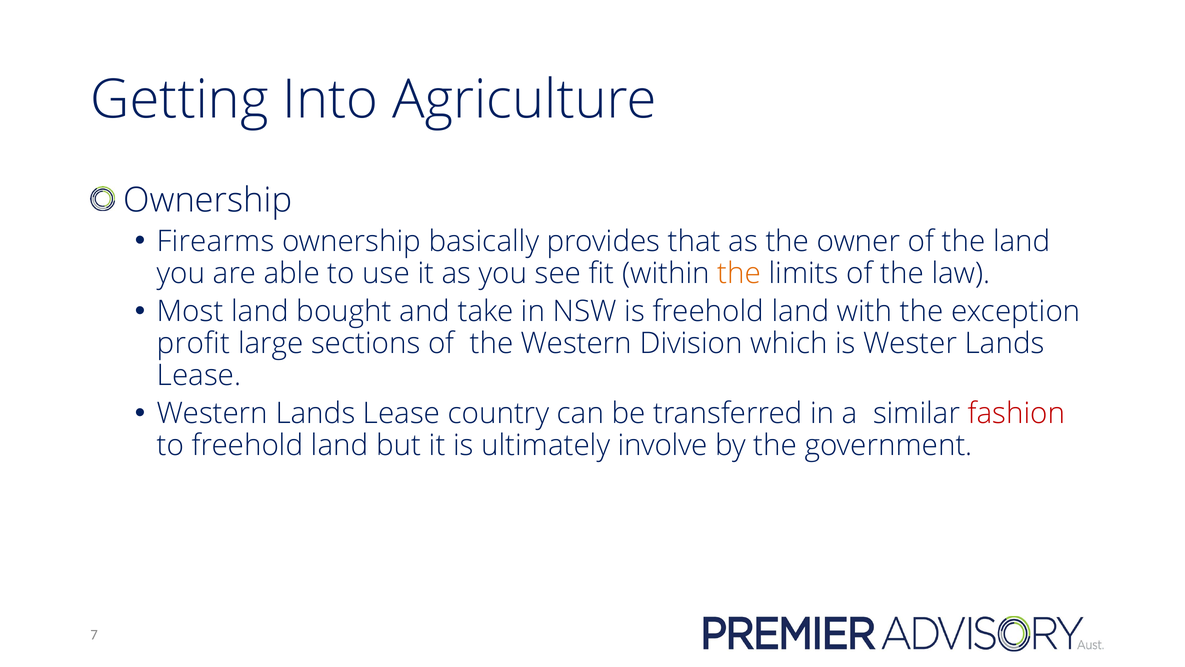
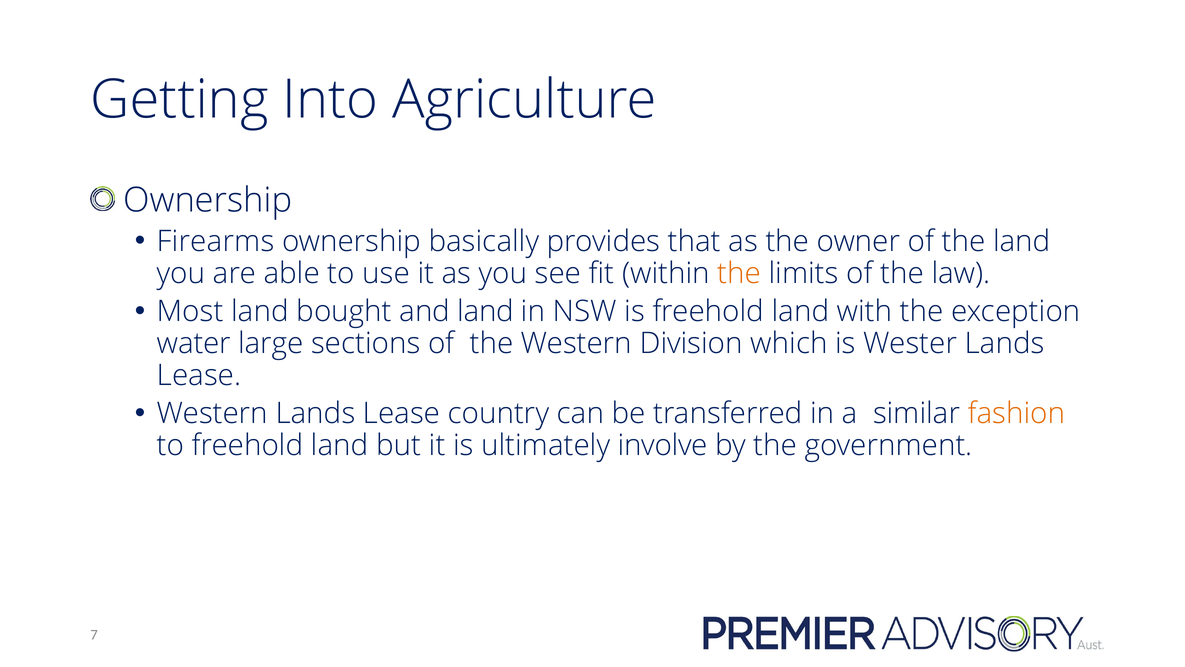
and take: take -> land
profit: profit -> water
fashion colour: red -> orange
